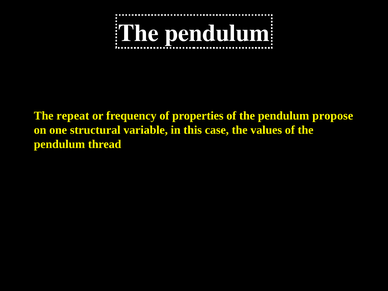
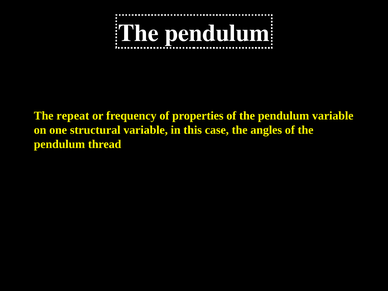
pendulum propose: propose -> variable
values: values -> angles
